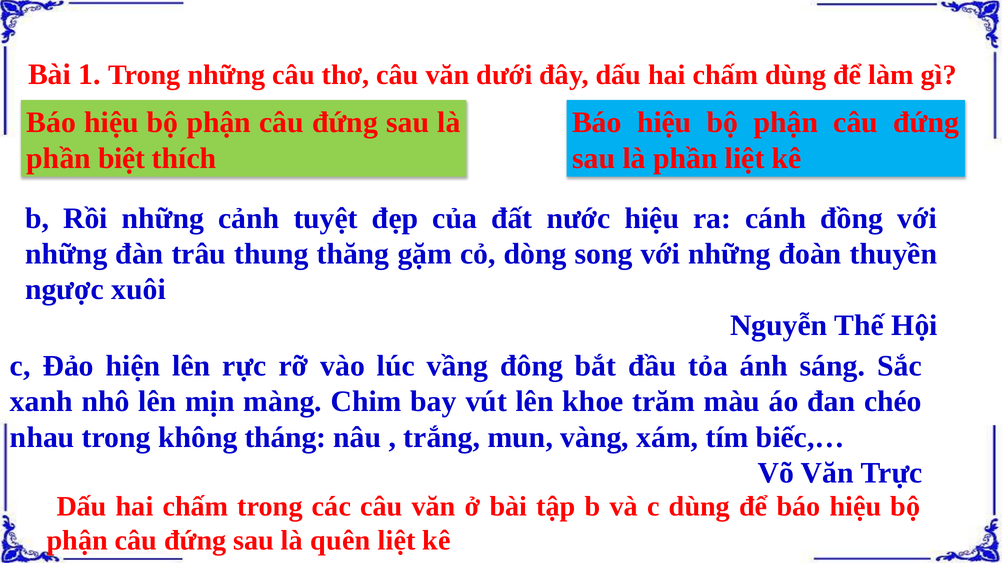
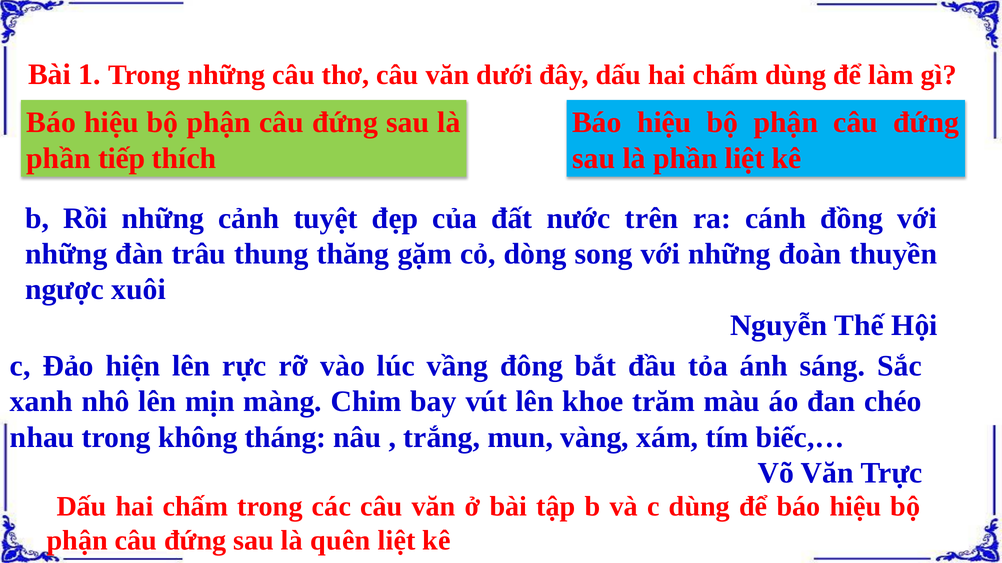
biệt: biệt -> tiếp
nước hiệu: hiệu -> trên
